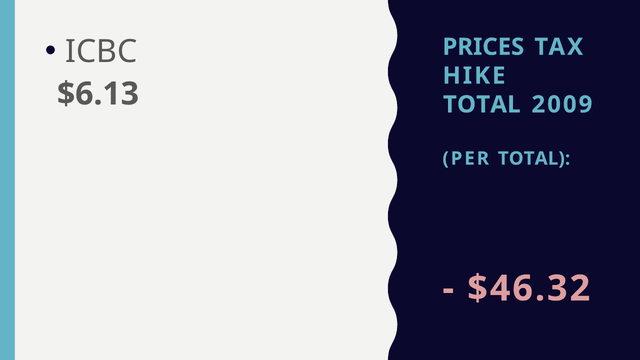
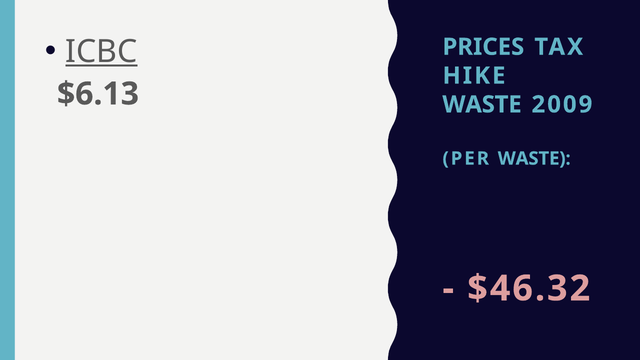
ICBC underline: none -> present
TOTAL at (482, 105): TOTAL -> WASTE
PER TOTAL: TOTAL -> WASTE
